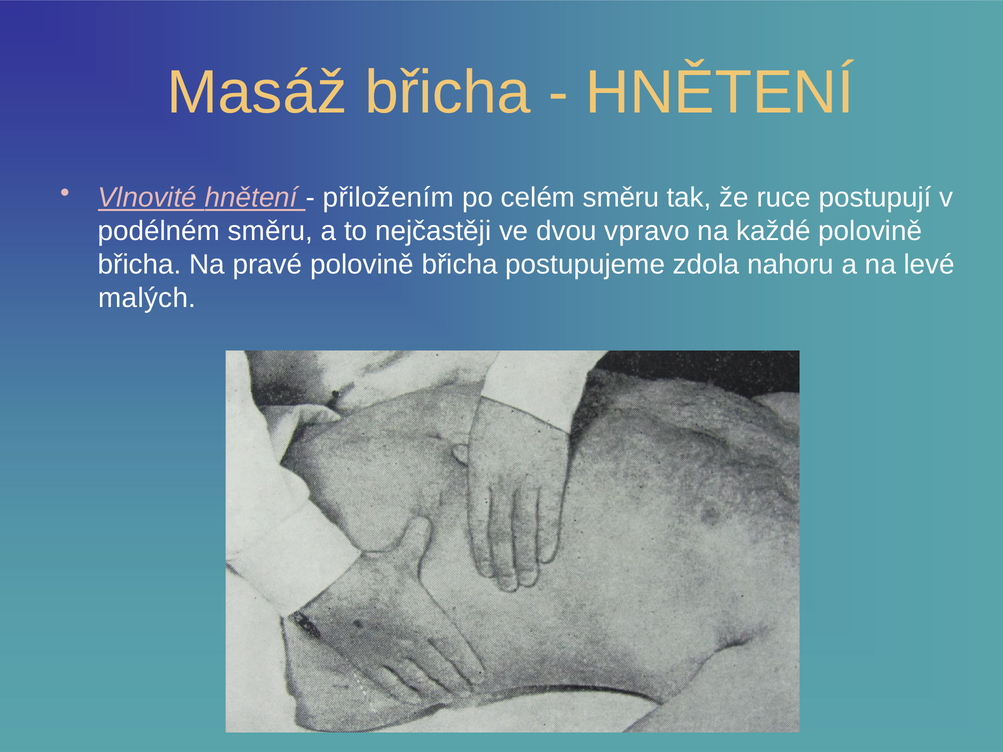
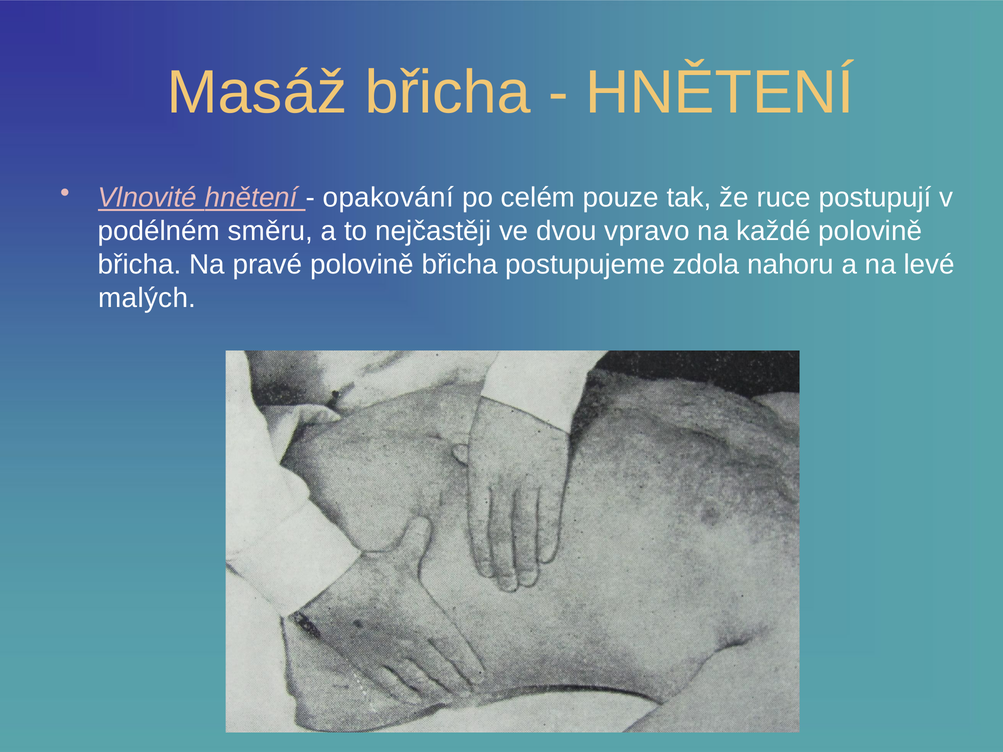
přiložením: přiložením -> opakování
celém směru: směru -> pouze
